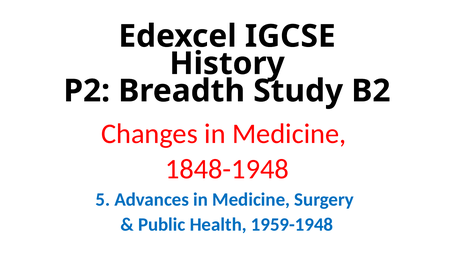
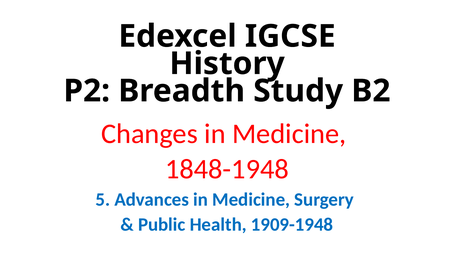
1959-1948: 1959-1948 -> 1909-1948
